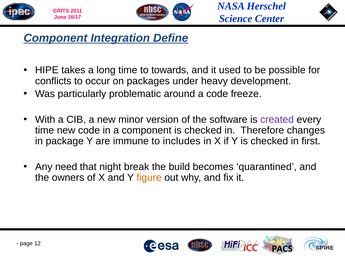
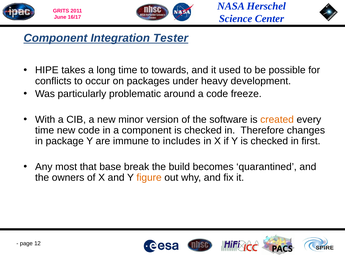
Define: Define -> Tester
created colour: purple -> orange
need: need -> most
night: night -> base
